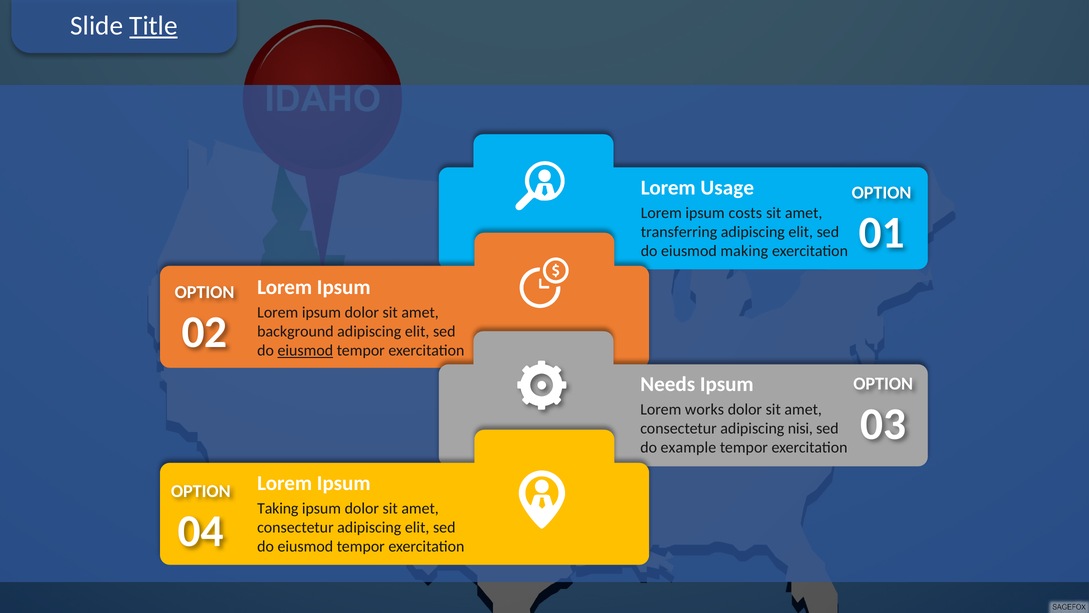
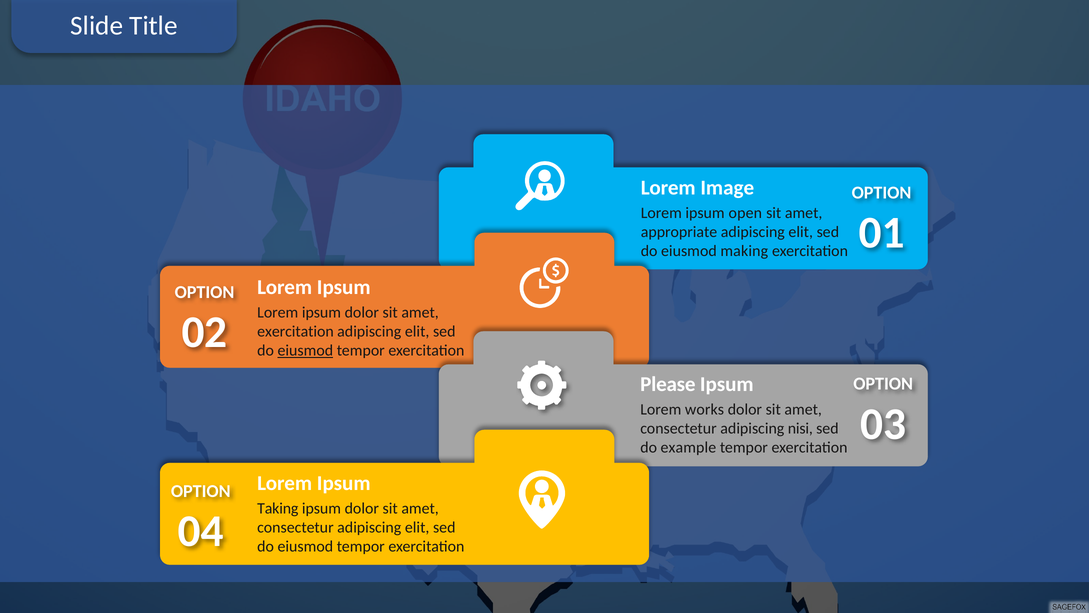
Title underline: present -> none
Usage: Usage -> Image
costs: costs -> open
transferring: transferring -> appropriate
background at (295, 331): background -> exercitation
Needs: Needs -> Please
